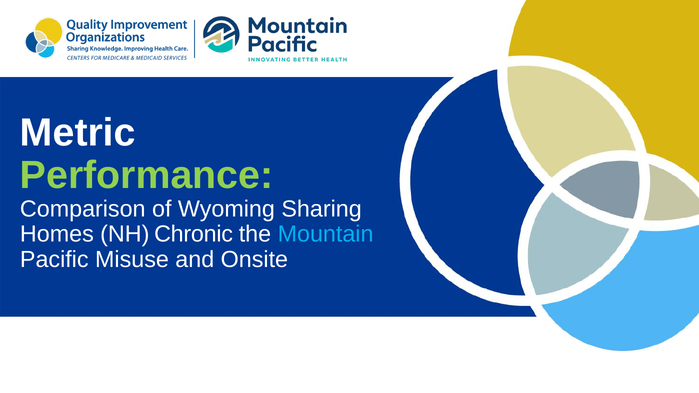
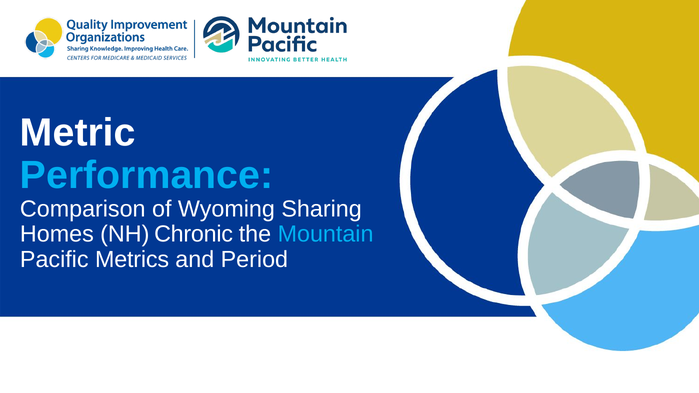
Performance colour: light green -> light blue
Misuse: Misuse -> Metrics
Onsite: Onsite -> Period
